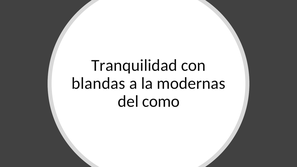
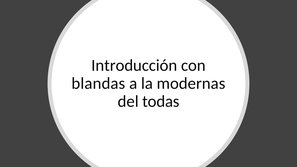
Tranquilidad: Tranquilidad -> Introducción
como: como -> todas
